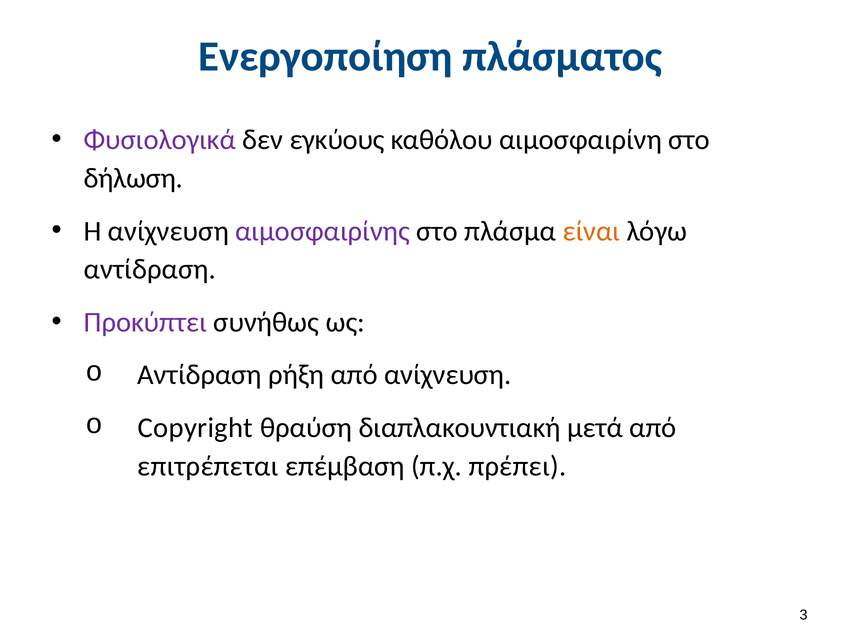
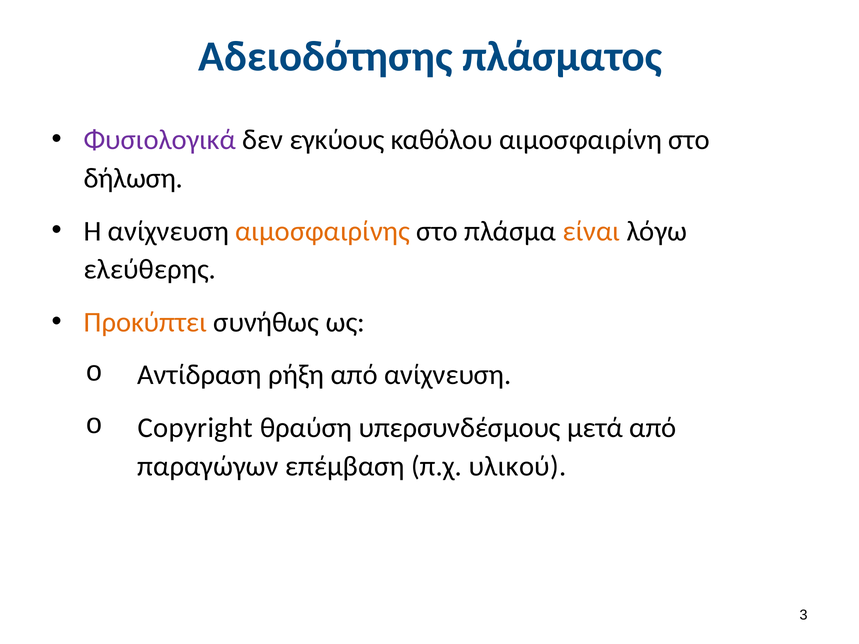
Ενεργοποίηση: Ενεργοποίηση -> Αδειοδότησης
αιμοσφαιρίνης colour: purple -> orange
αντίδραση at (150, 270): αντίδραση -> ελεύθερης
Προκύπτει colour: purple -> orange
διαπλακουντιακή: διαπλακουντιακή -> υπερσυνδέσμους
επιτρέπεται: επιτρέπεται -> παραγώγων
πρέπει: πρέπει -> υλικού
